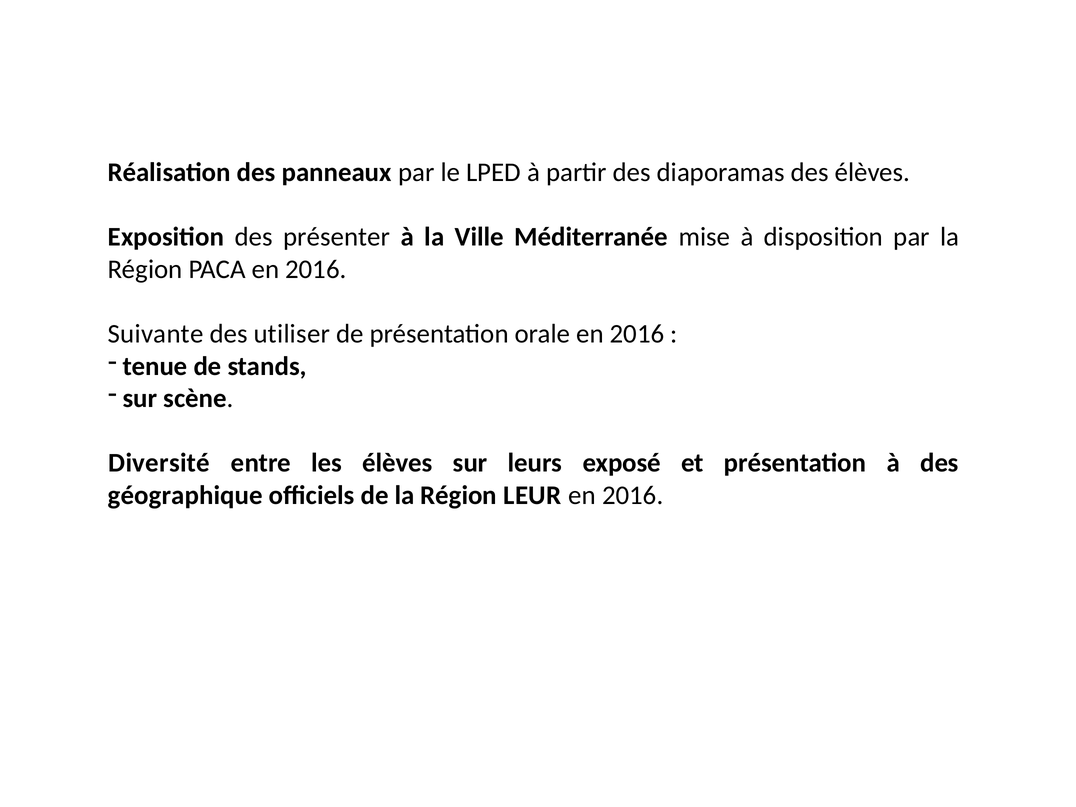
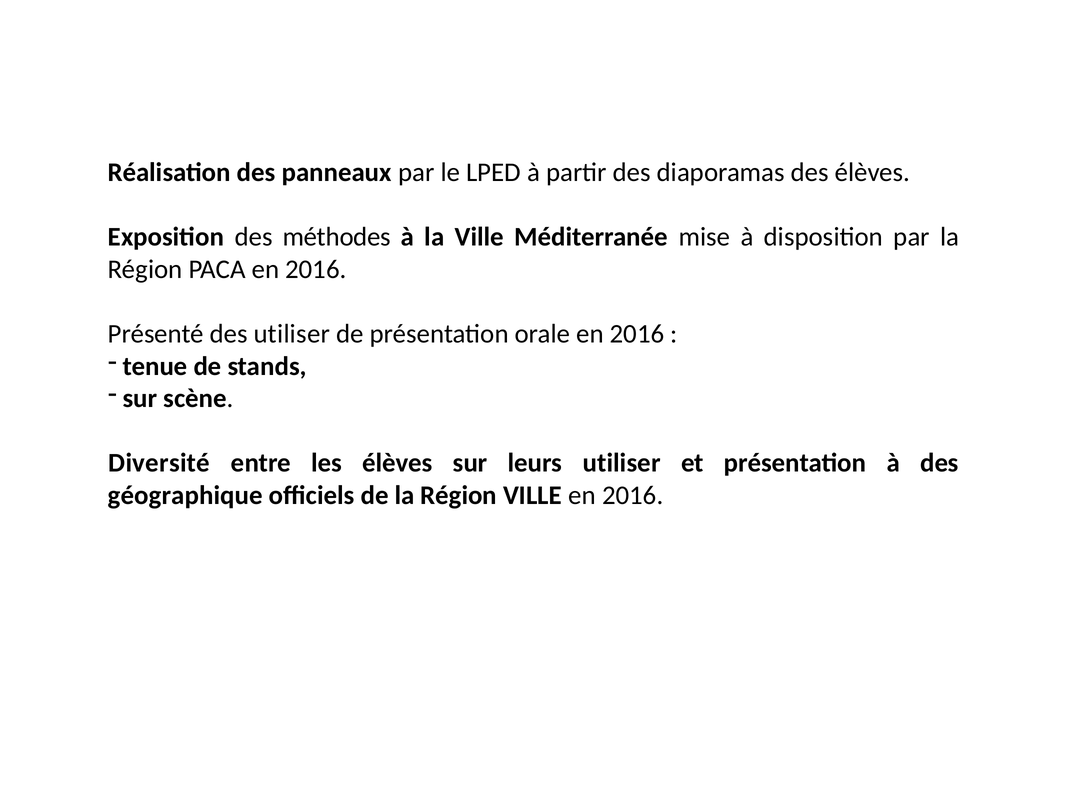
présenter: présenter -> méthodes
Suivante: Suivante -> Présenté
leurs exposé: exposé -> utiliser
Région LEUR: LEUR -> VILLE
